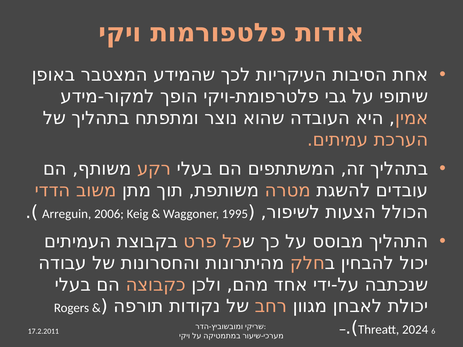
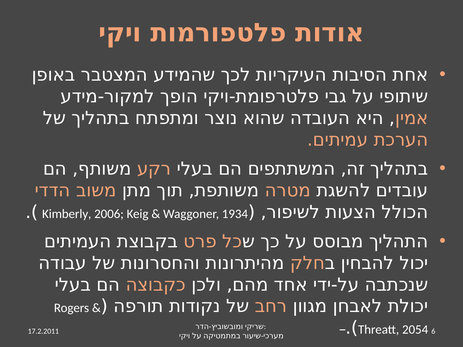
Arreguin: Arreguin -> Kimberly
1995: 1995 -> 1934
2024: 2024 -> 2054
